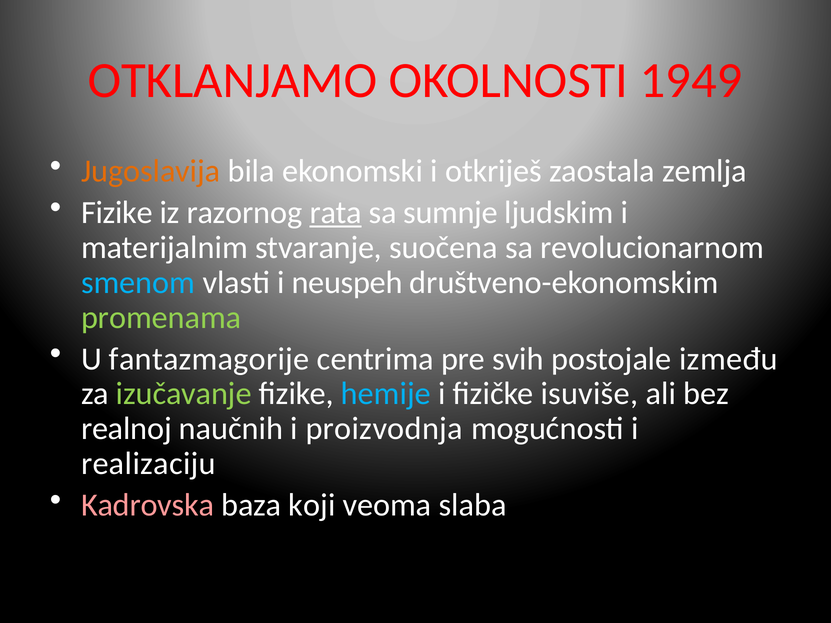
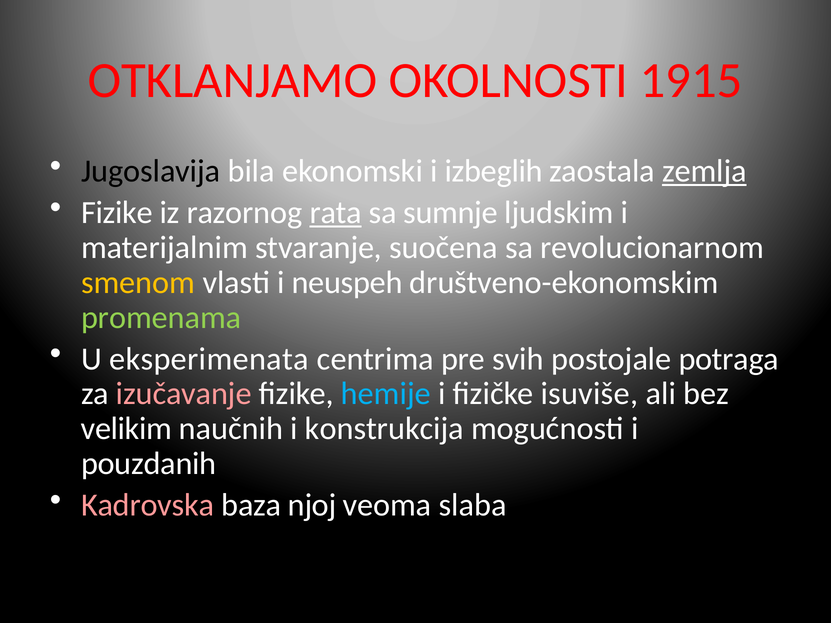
1949: 1949 -> 1915
Jugoslavija colour: orange -> black
otkriješ: otkriješ -> izbeglih
zemlja underline: none -> present
smenom colour: light blue -> yellow
fantazmagorije: fantazmagorije -> eksperimenata
između: između -> potraga
izučavanje colour: light green -> pink
realnoj: realnoj -> velikim
proizvodnja: proizvodnja -> konstrukcija
realizaciju: realizaciju -> pouzdanih
koji: koji -> njoj
